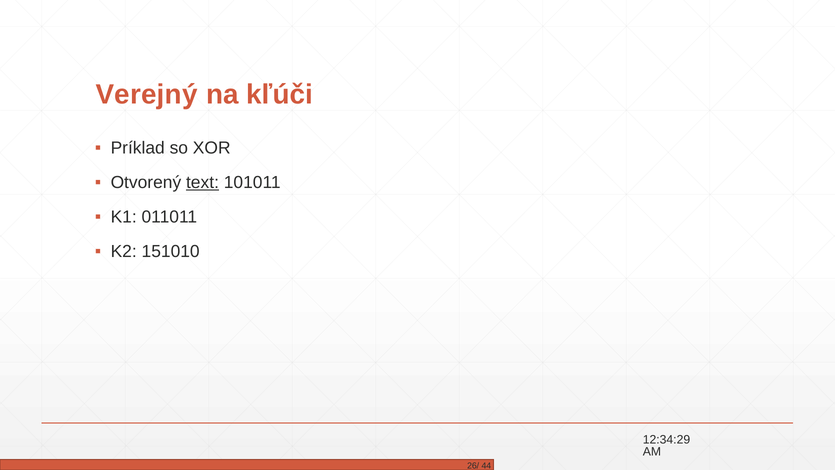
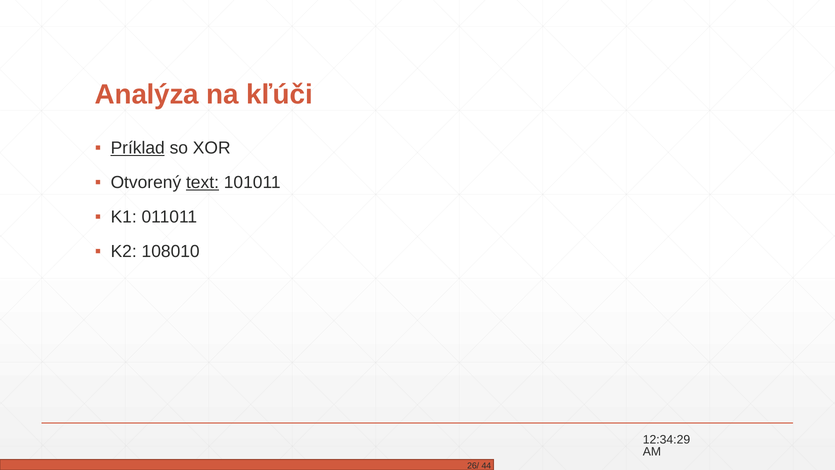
Verejný: Verejný -> Analýza
Príklad underline: none -> present
151010: 151010 -> 108010
